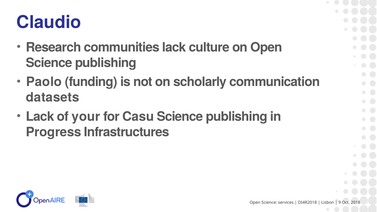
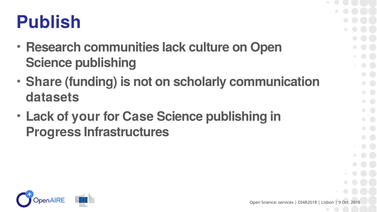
Claudio: Claudio -> Publish
Paolo: Paolo -> Share
Casu: Casu -> Case
